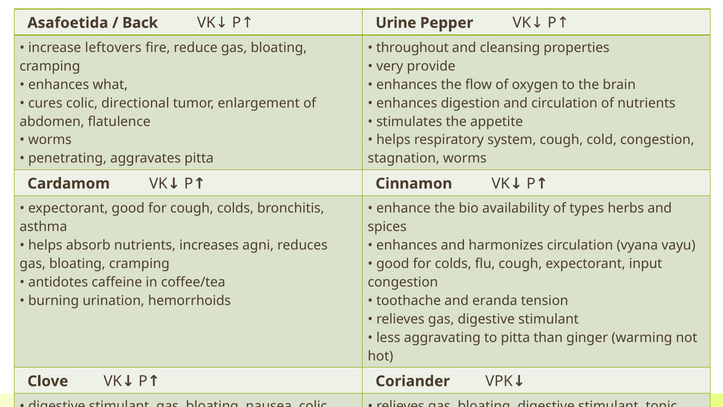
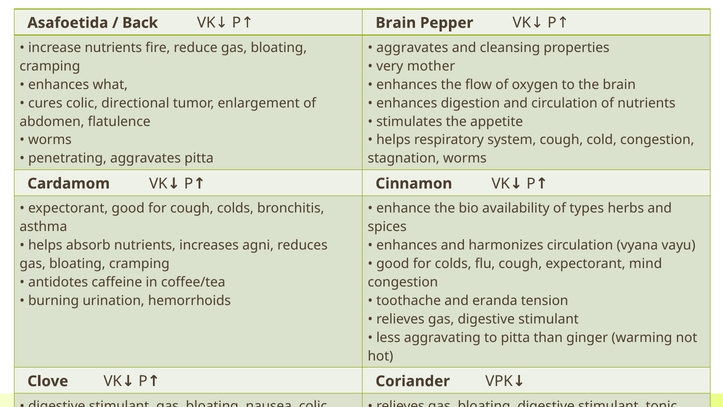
Urine at (396, 23): Urine -> Brain
increase leftovers: leftovers -> nutrients
throughout at (412, 48): throughout -> aggravates
provide: provide -> mother
input: input -> mind
